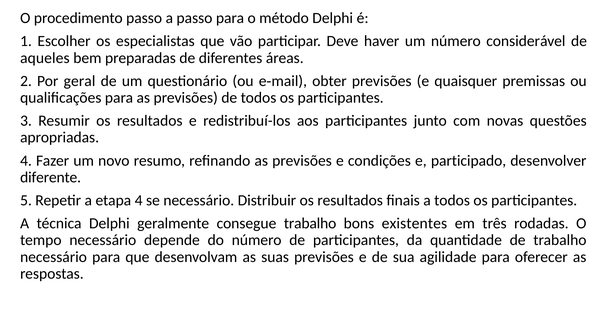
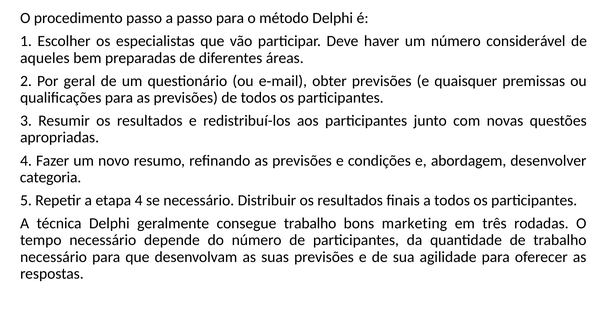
participado: participado -> abordagem
diferente: diferente -> categoria
existentes: existentes -> marketing
